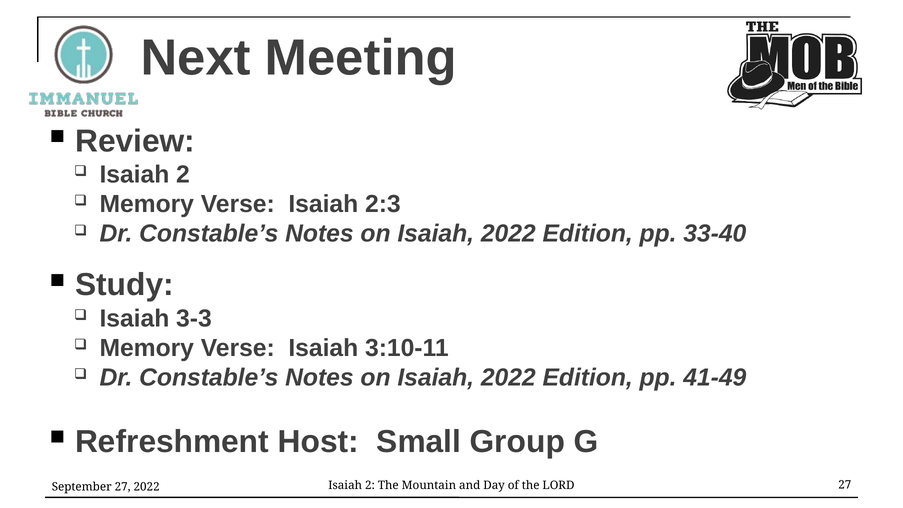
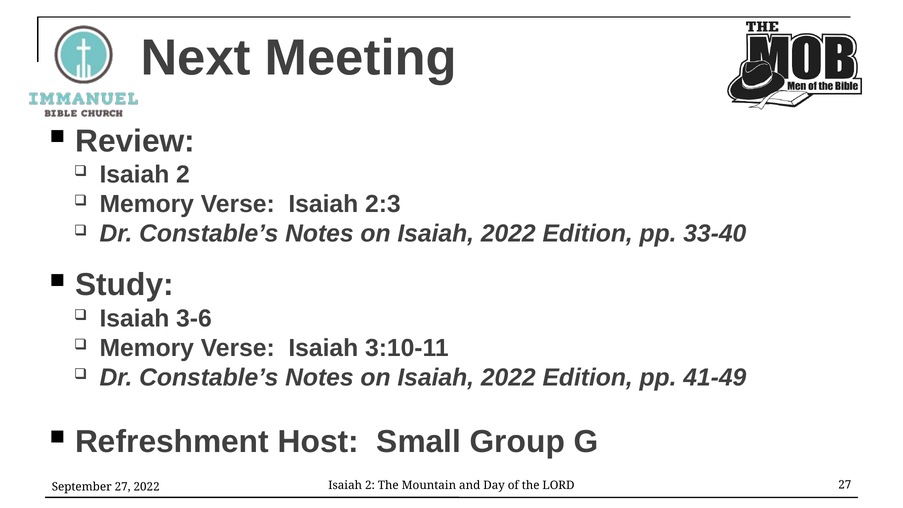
3-3: 3-3 -> 3-6
